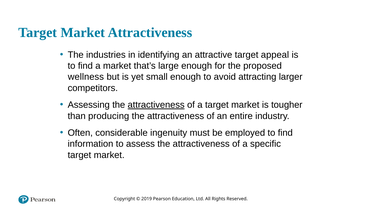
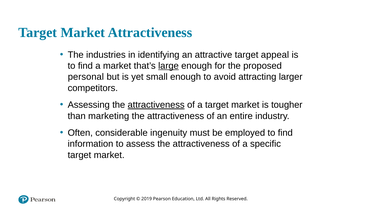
large underline: none -> present
wellness: wellness -> personal
producing: producing -> marketing
